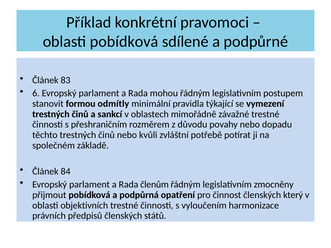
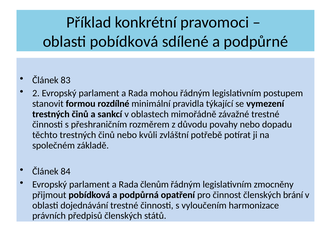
6: 6 -> 2
odmítly: odmítly -> rozdílné
který: který -> brání
objektivních: objektivních -> dojednávání
